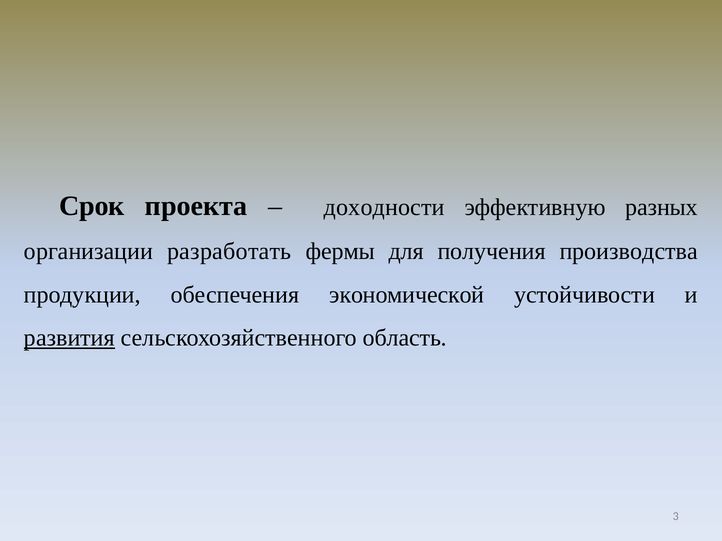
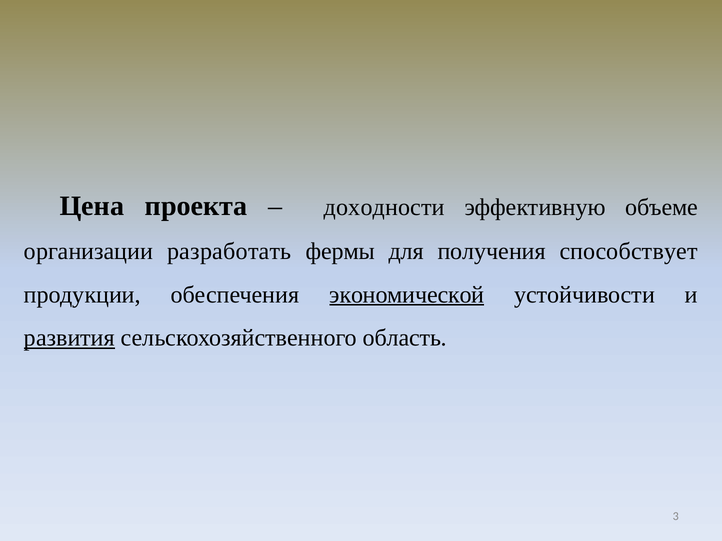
Срок: Срок -> Цена
разных: разных -> объеме
производства: производства -> способствует
экономической underline: none -> present
